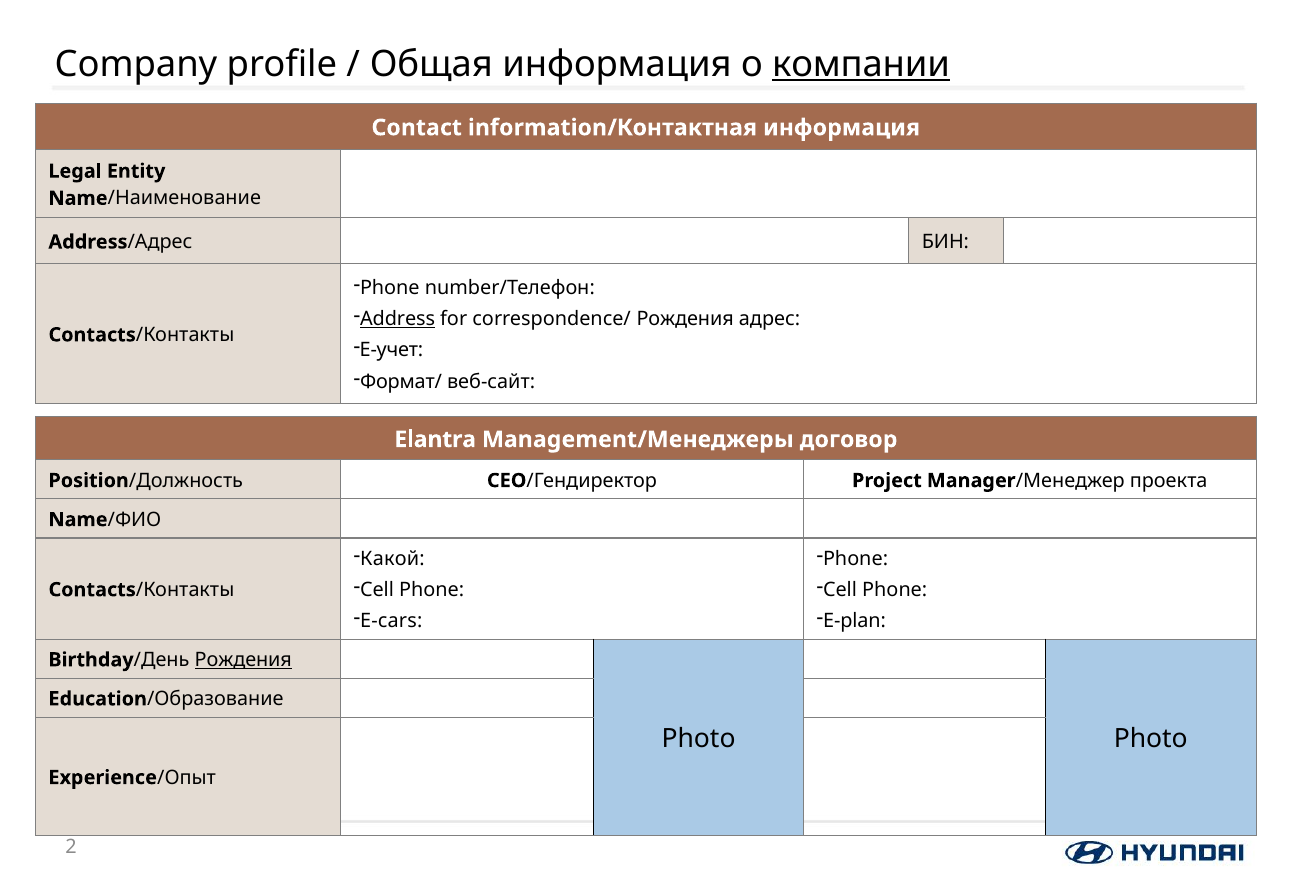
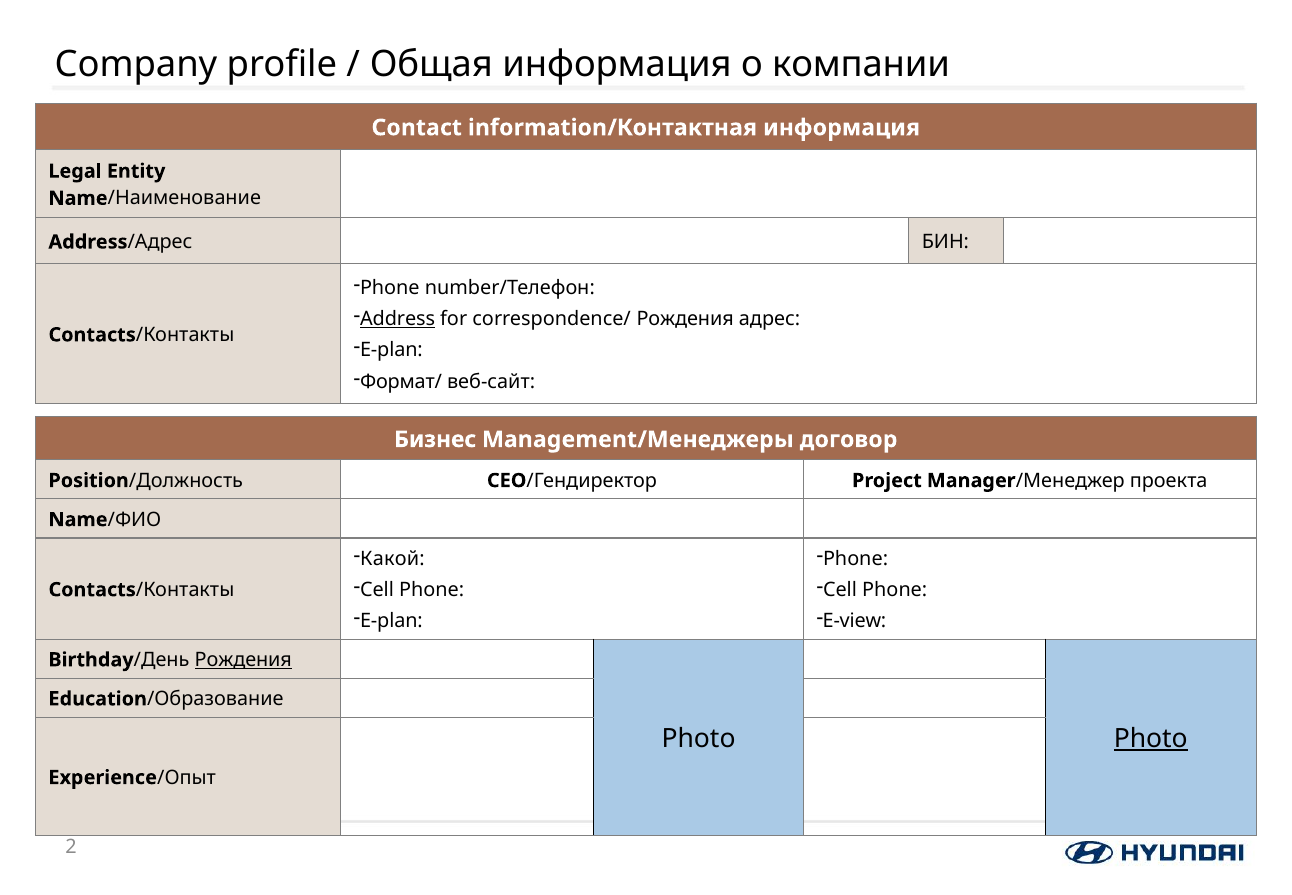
компании underline: present -> none
E-учет at (391, 350): E-учет -> E-plan
Elantra: Elantra -> Бизнес
E-cars at (391, 620): E-cars -> E-plan
E-plan: E-plan -> E-view
Photo at (1151, 738) underline: none -> present
